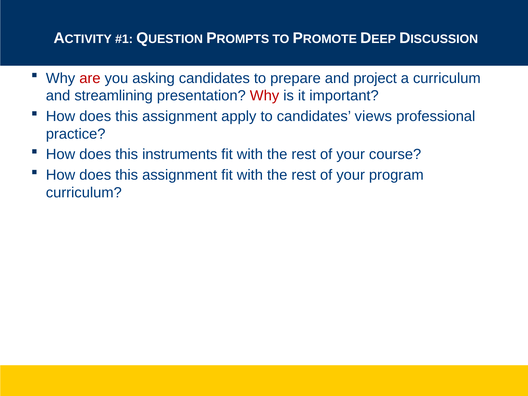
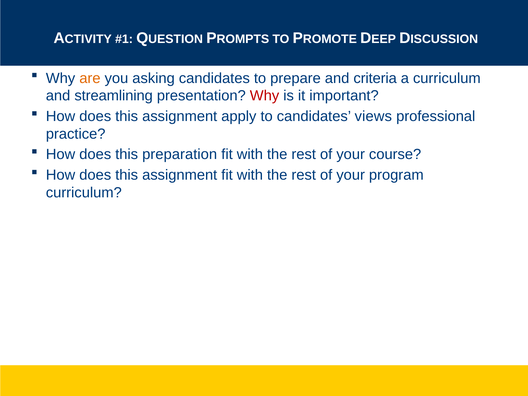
are colour: red -> orange
project: project -> criteria
instruments: instruments -> preparation
